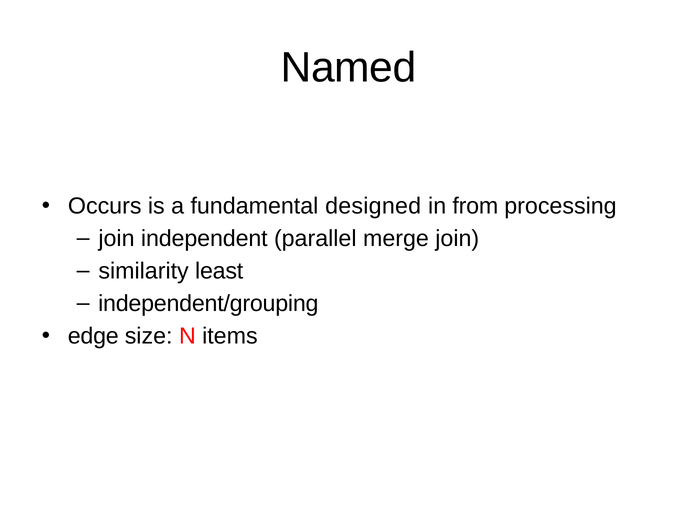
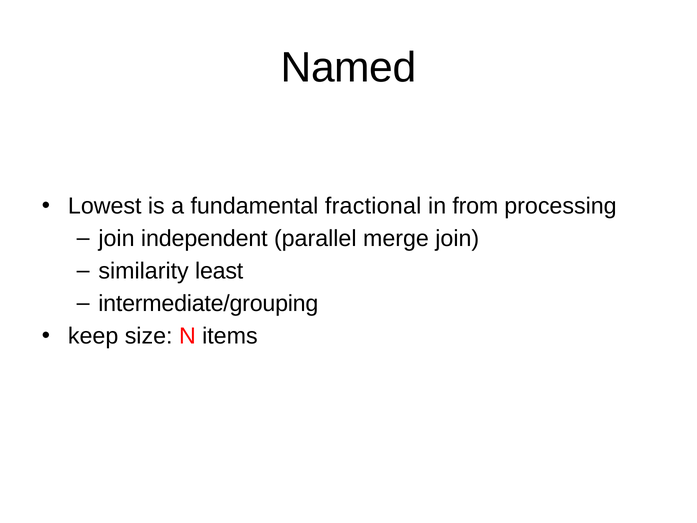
Occurs: Occurs -> Lowest
designed: designed -> fractional
independent/grouping: independent/grouping -> intermediate/grouping
edge: edge -> keep
